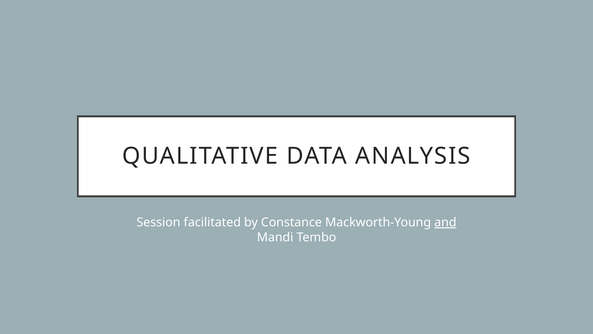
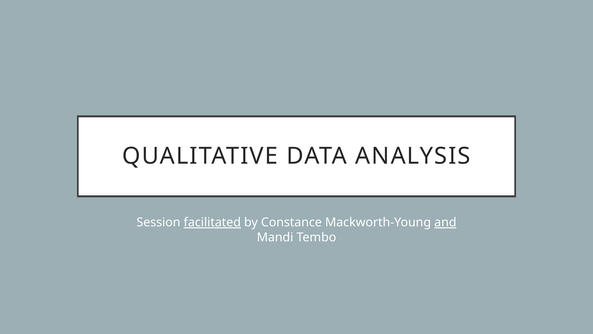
facilitated underline: none -> present
